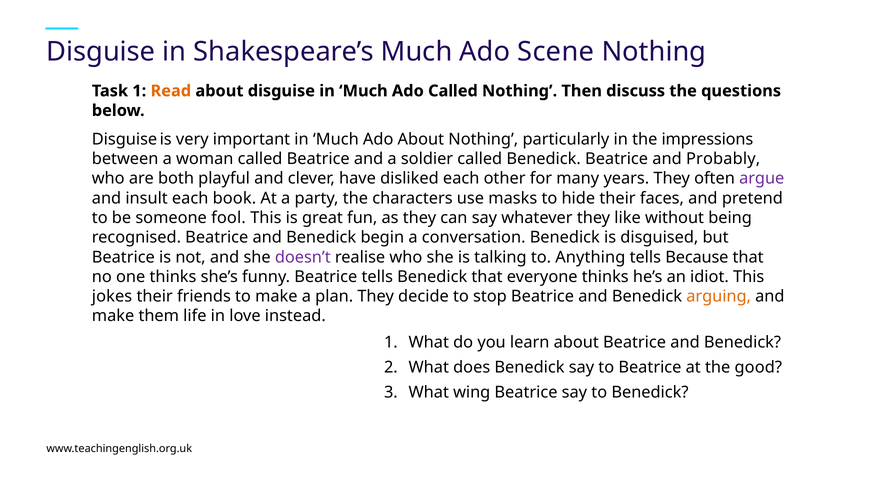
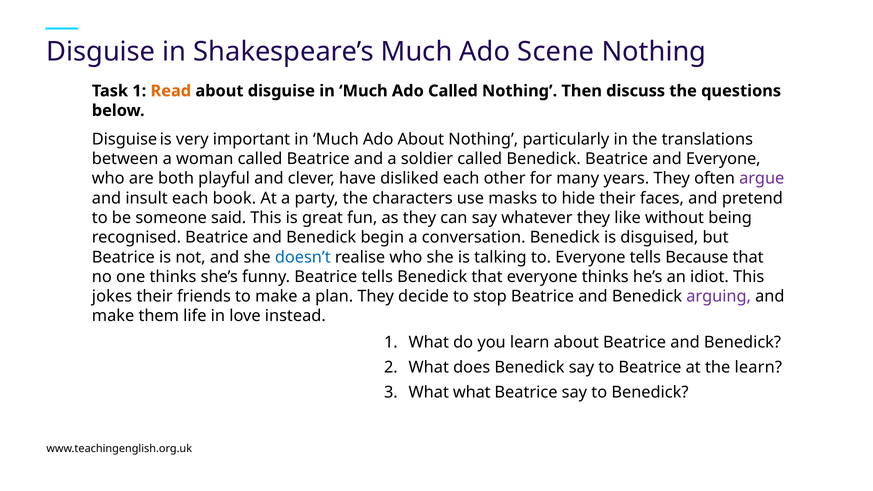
impressions: impressions -> translations
and Probably: Probably -> Everyone
fool: fool -> said
doesn’t colour: purple -> blue
to Anything: Anything -> Everyone
arguing colour: orange -> purple
the good: good -> learn
What wing: wing -> what
